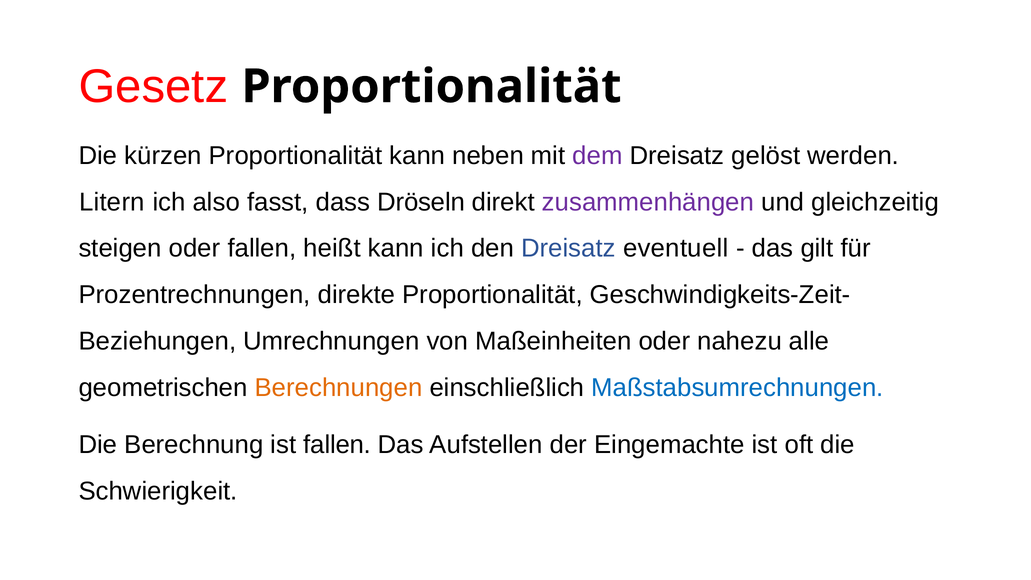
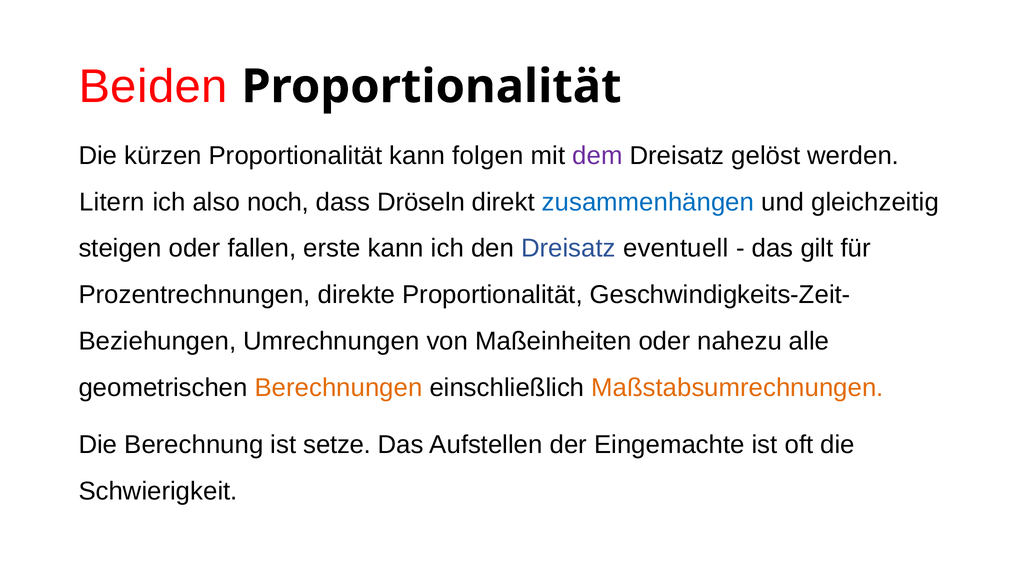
Gesetz: Gesetz -> Beiden
neben: neben -> folgen
fasst: fasst -> noch
zusammenhängen colour: purple -> blue
heißt: heißt -> erste
Maßstabsumrechnungen colour: blue -> orange
ist fallen: fallen -> setze
